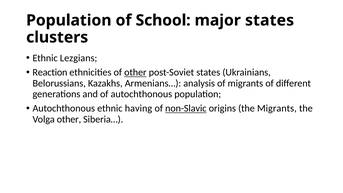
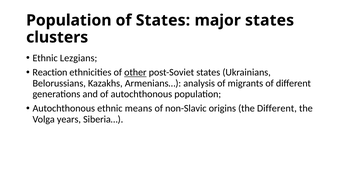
of School: School -> States
having: having -> means
non-Slavic underline: present -> none
the Migrants: Migrants -> Different
Volga other: other -> years
